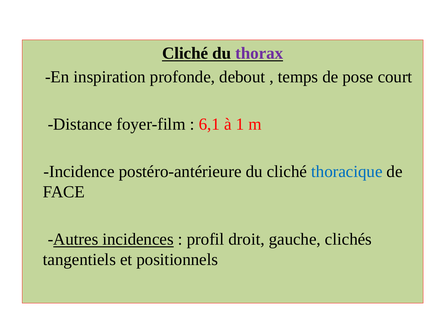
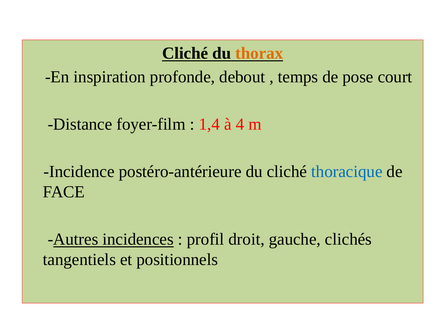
thorax colour: purple -> orange
6,1: 6,1 -> 1,4
1: 1 -> 4
